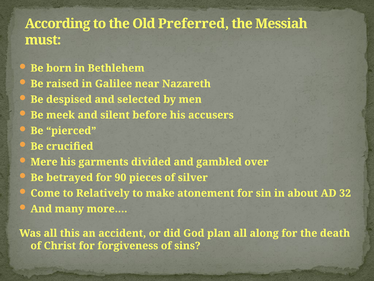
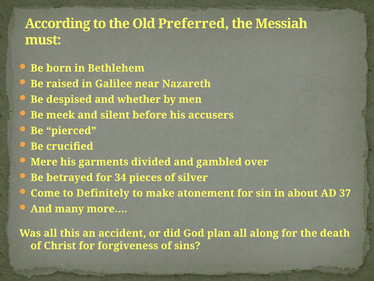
selected: selected -> whether
90: 90 -> 34
Relatively: Relatively -> Definitely
32: 32 -> 37
